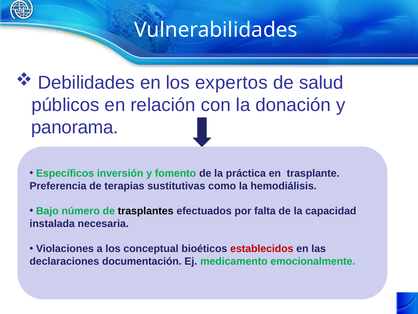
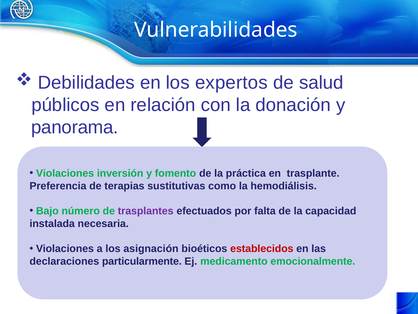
Específicos at (65, 173): Específicos -> Violaciones
trasplantes colour: black -> purple
conceptual: conceptual -> asignación
documentación: documentación -> particularmente
